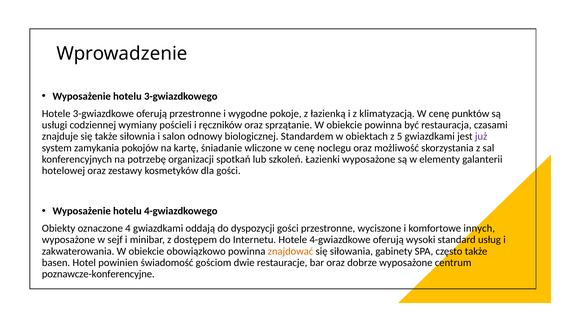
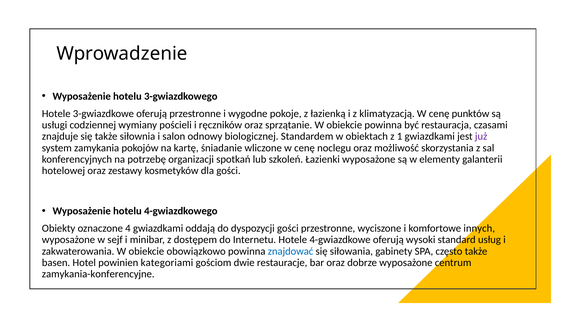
5: 5 -> 1
znajdować colour: orange -> blue
świadomość: świadomość -> kategoriami
poznawcze-konferencyjne: poznawcze-konferencyjne -> zamykania-konferencyjne
